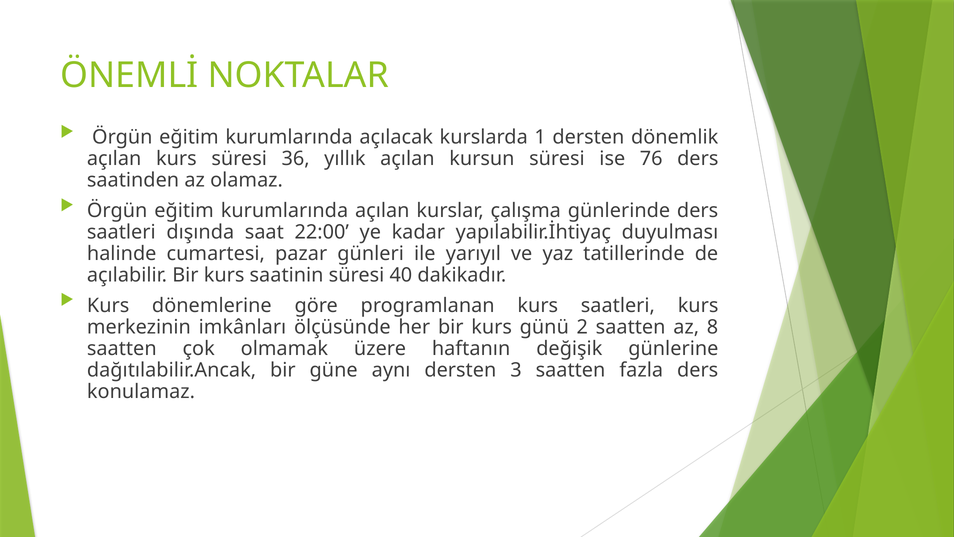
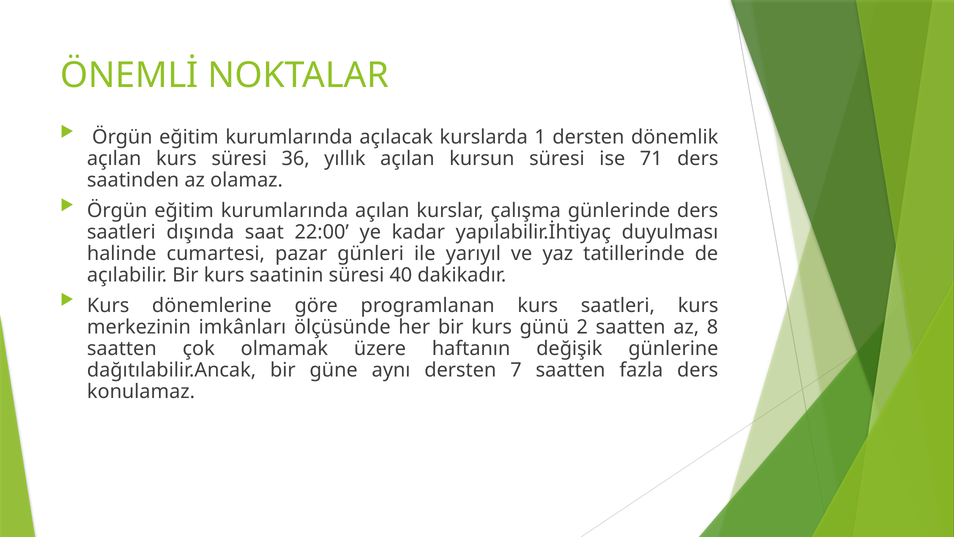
76: 76 -> 71
3: 3 -> 7
